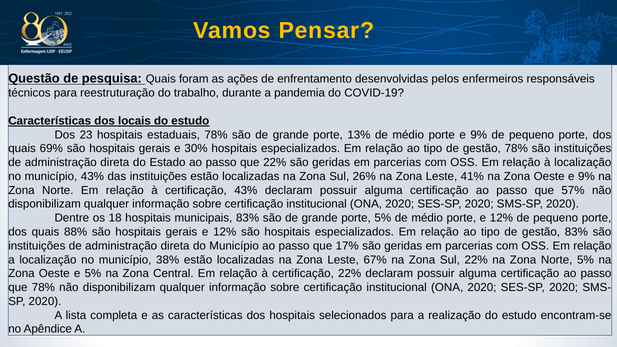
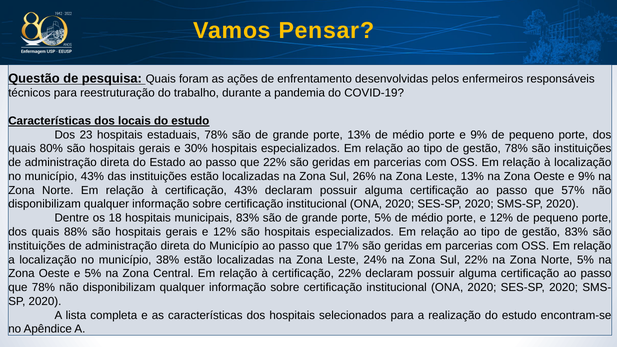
69%: 69% -> 80%
Leste 41%: 41% -> 13%
67%: 67% -> 24%
